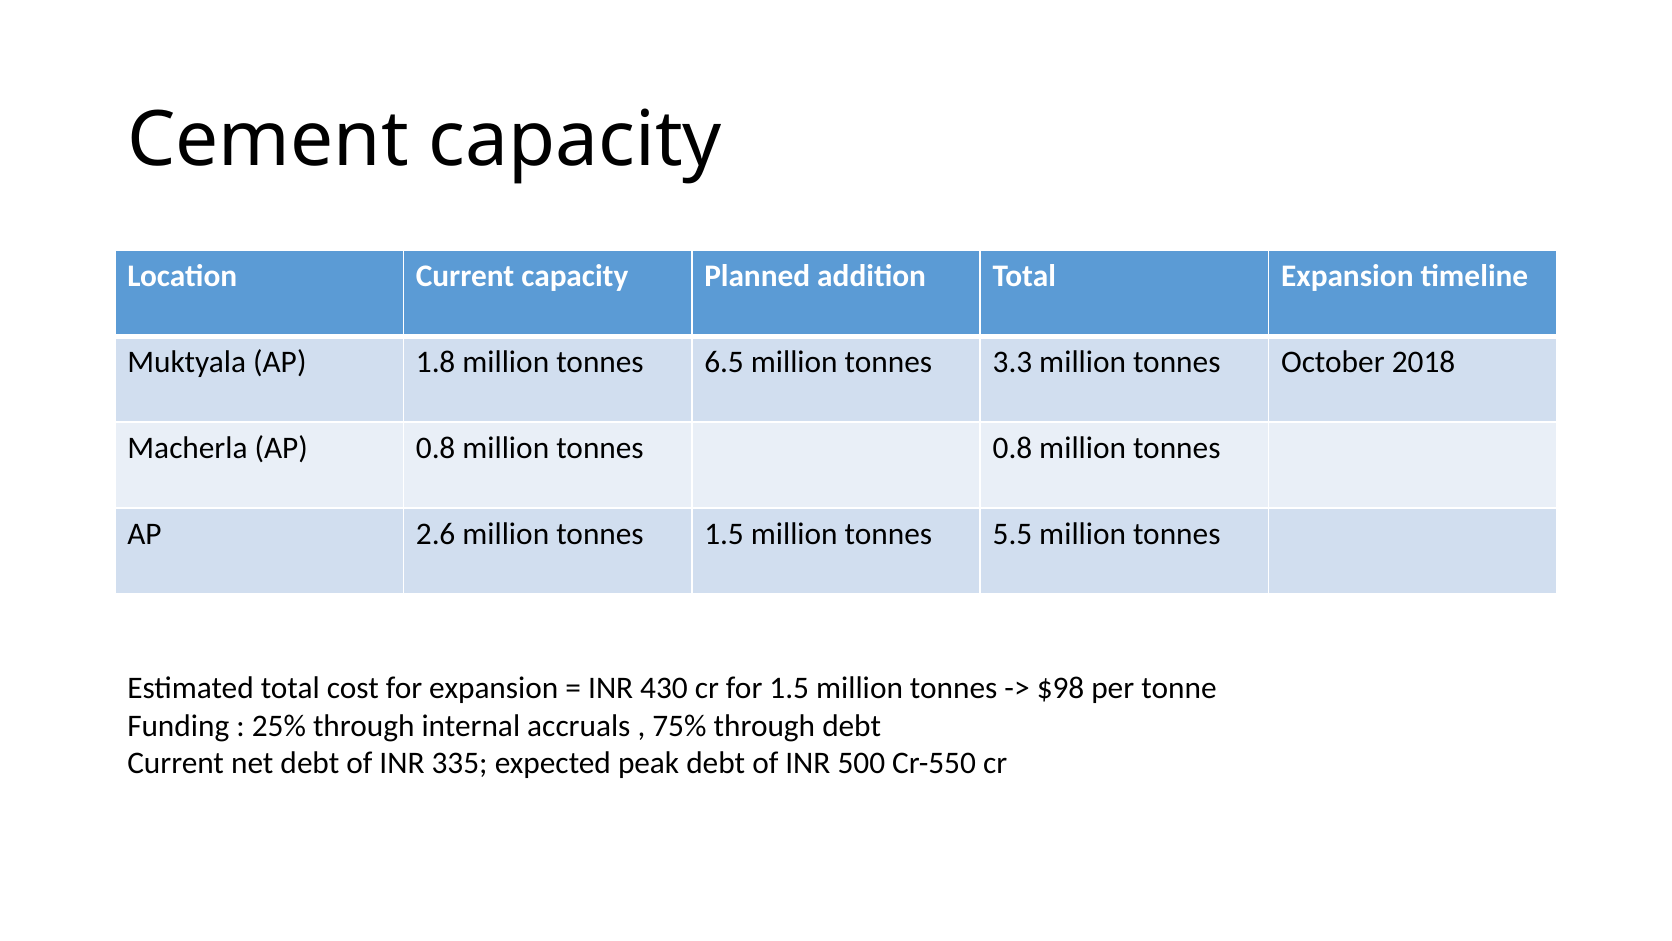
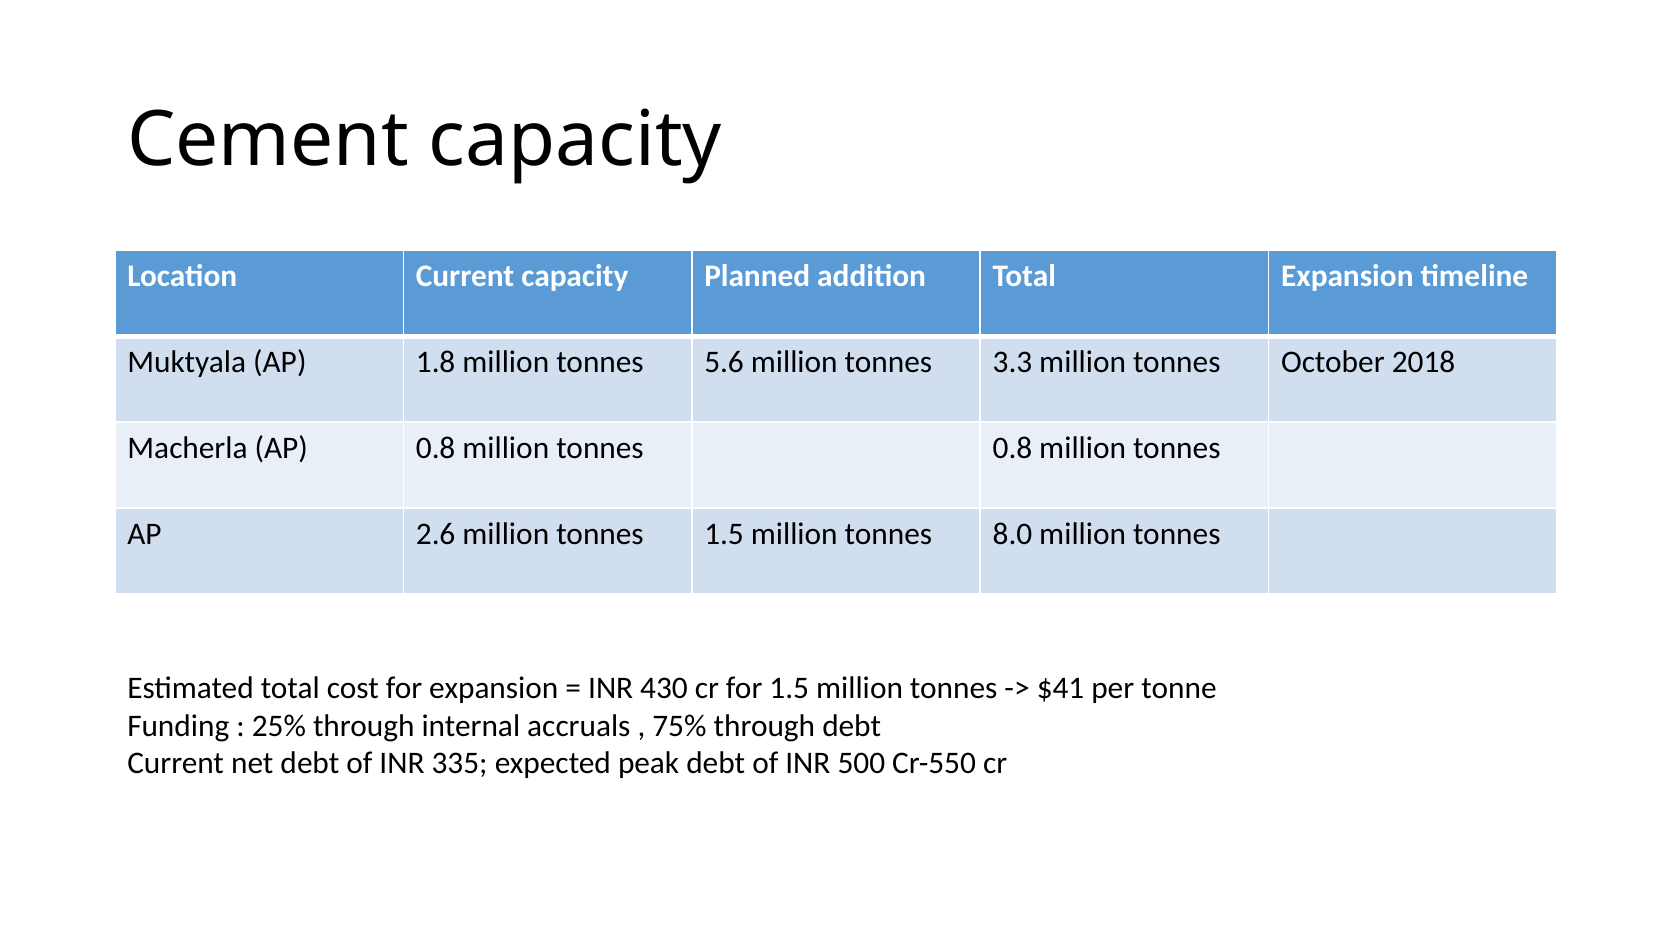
6.5: 6.5 -> 5.6
5.5: 5.5 -> 8.0
$98: $98 -> $41
